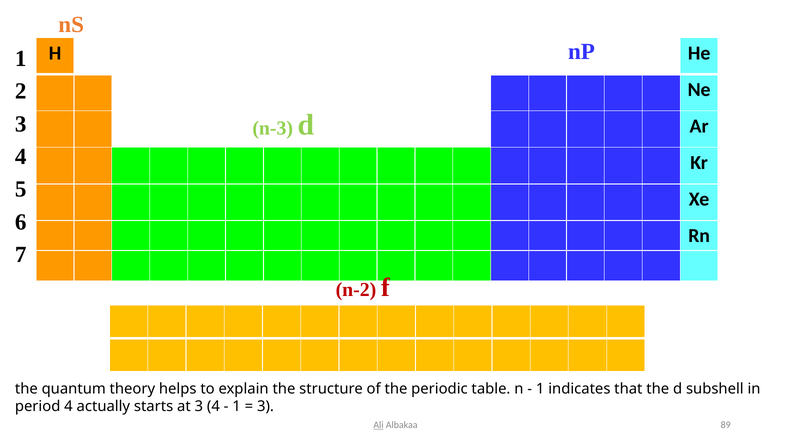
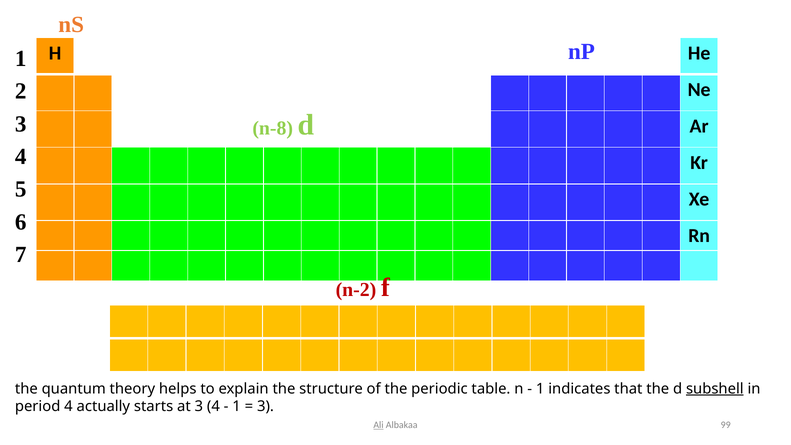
n-3: n-3 -> n-8
subshell underline: none -> present
89: 89 -> 99
